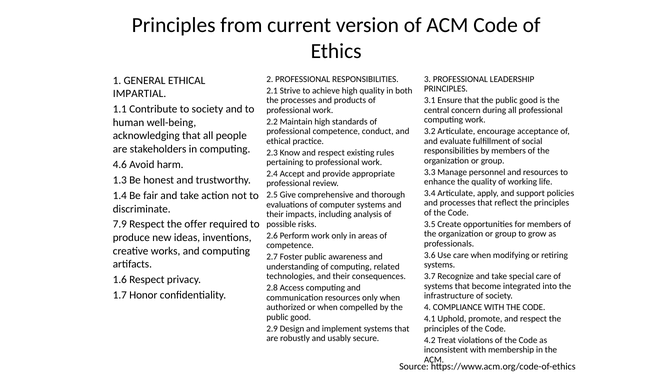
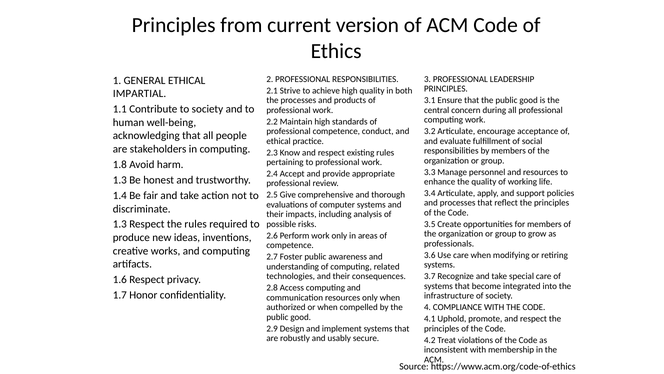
4.6: 4.6 -> 1.8
7.9 at (120, 224): 7.9 -> 1.3
the offer: offer -> rules
